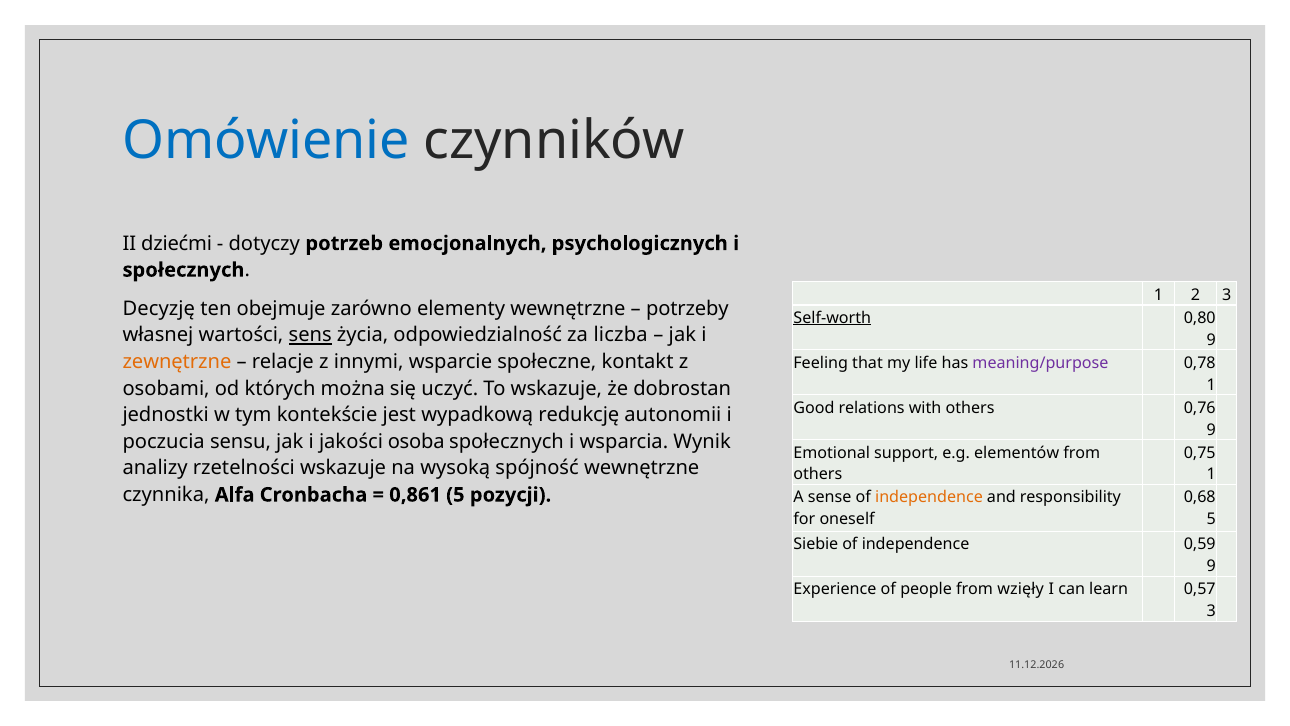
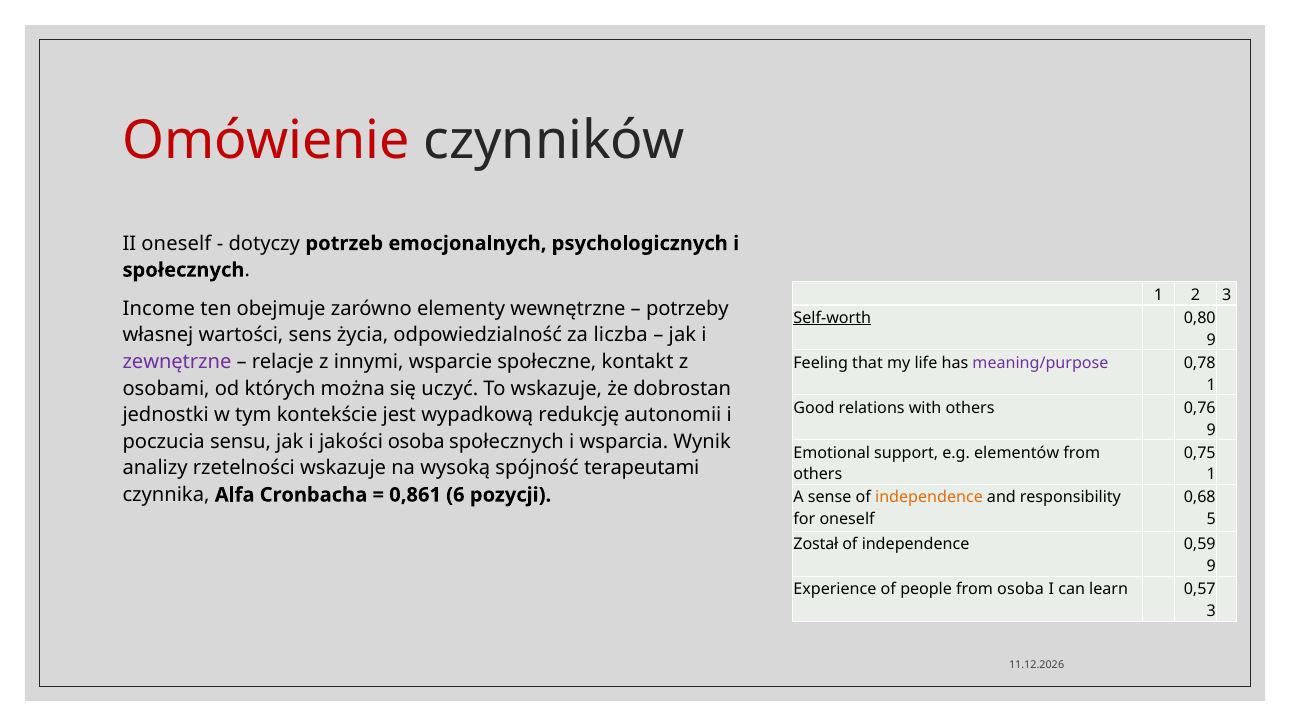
Omówienie colour: blue -> red
II dziećmi: dziećmi -> oneself
Decyzję: Decyzję -> Income
sens underline: present -> none
zewnętrzne colour: orange -> purple
spójność wewnętrzne: wewnętrzne -> terapeutami
0,861 5: 5 -> 6
Siebie: Siebie -> Został
from wzięły: wzięły -> osoba
